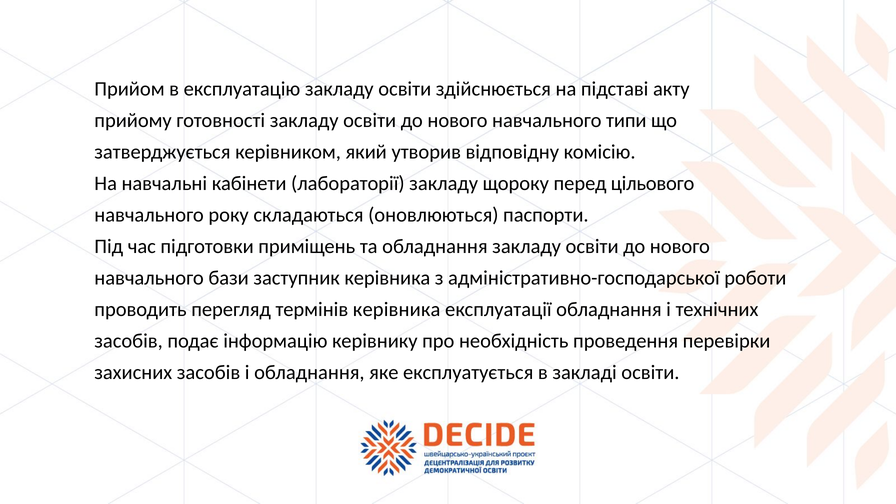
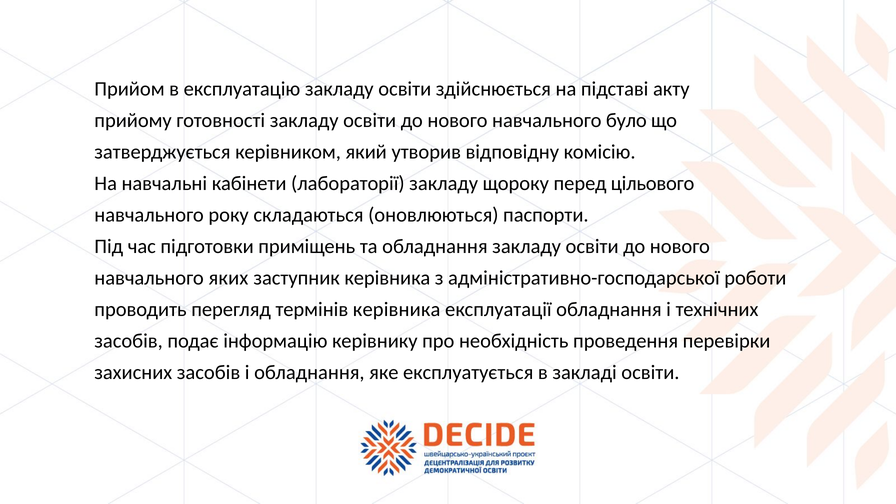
типи: типи -> було
бази: бази -> яких
